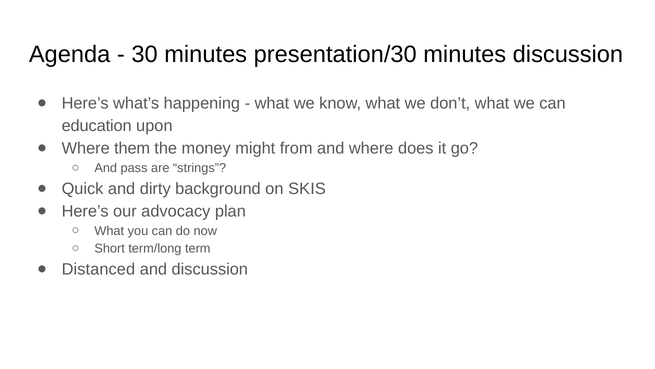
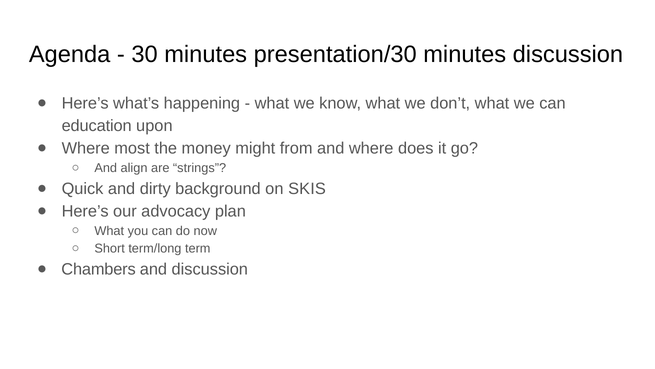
them: them -> most
pass: pass -> align
Distanced: Distanced -> Chambers
